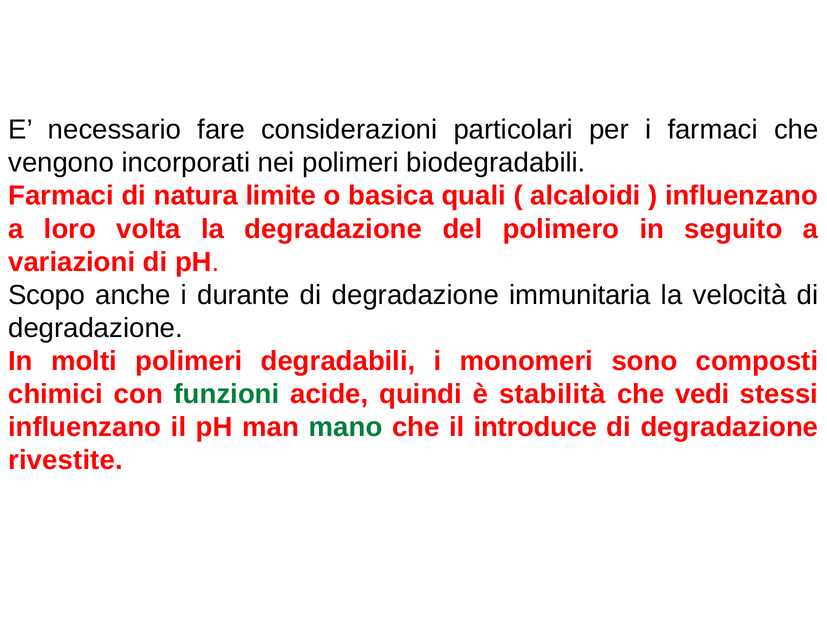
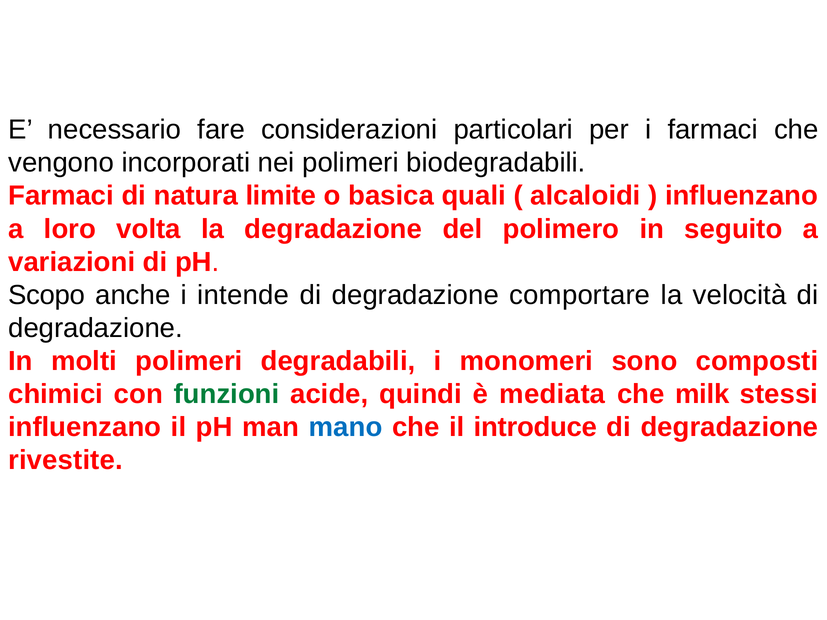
durante: durante -> intende
immunitaria: immunitaria -> comportare
stabilità: stabilità -> mediata
vedi: vedi -> milk
mano colour: green -> blue
